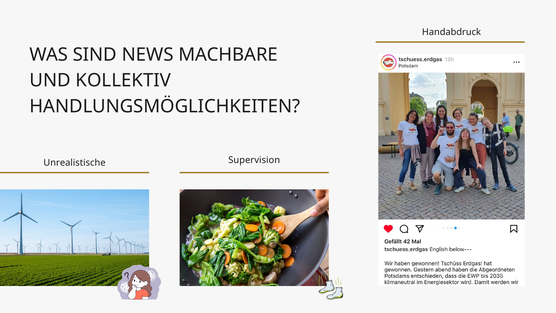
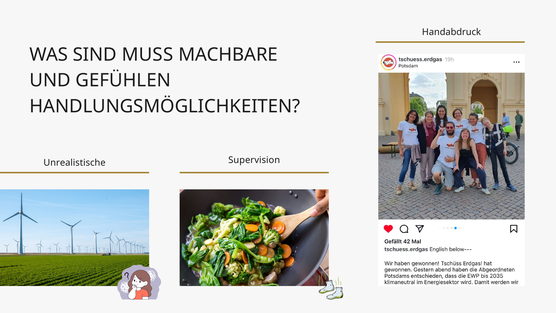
NEWS: NEWS -> MUSS
KOLLEKTIV: KOLLEKTIV -> GEFÜHLEN
